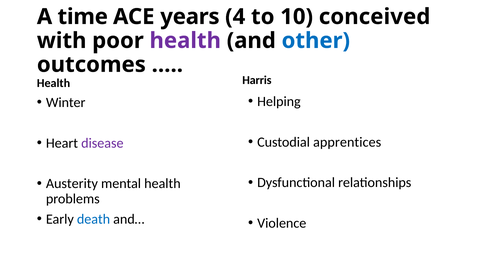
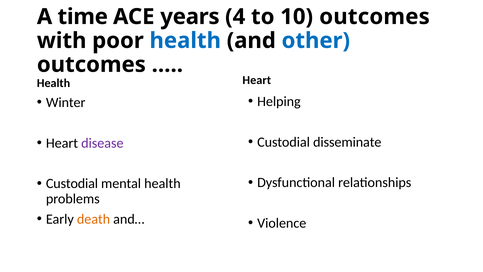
10 conceived: conceived -> outcomes
health at (185, 41) colour: purple -> blue
Harris at (257, 80): Harris -> Heart
apprentices: apprentices -> disseminate
Austerity at (72, 183): Austerity -> Custodial
death colour: blue -> orange
